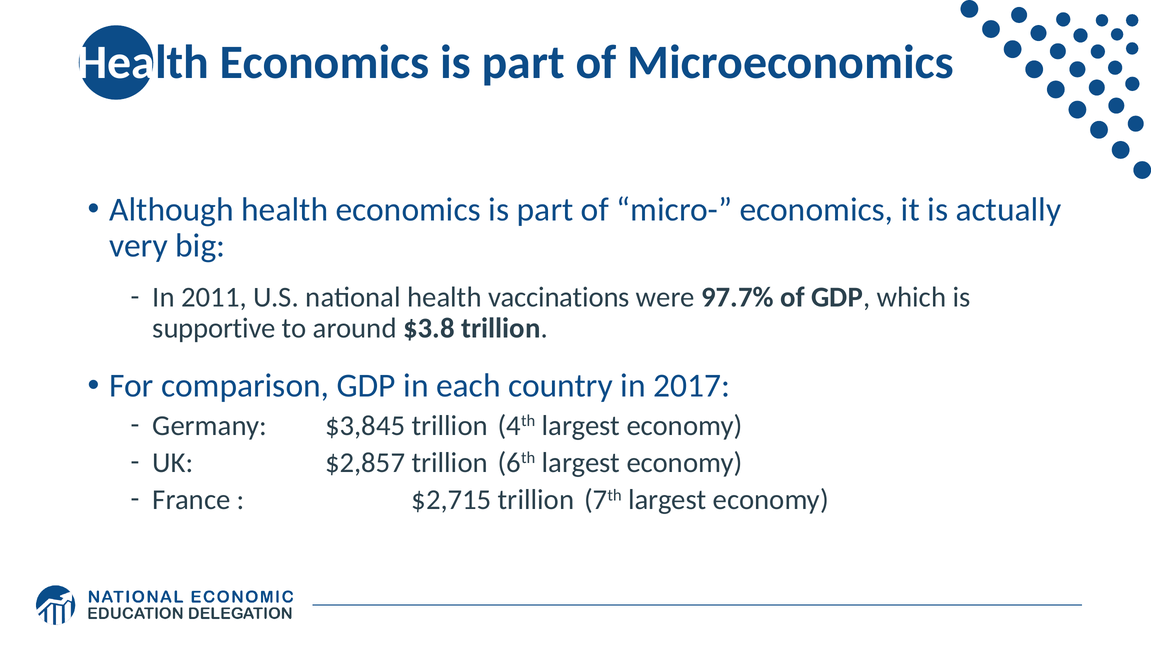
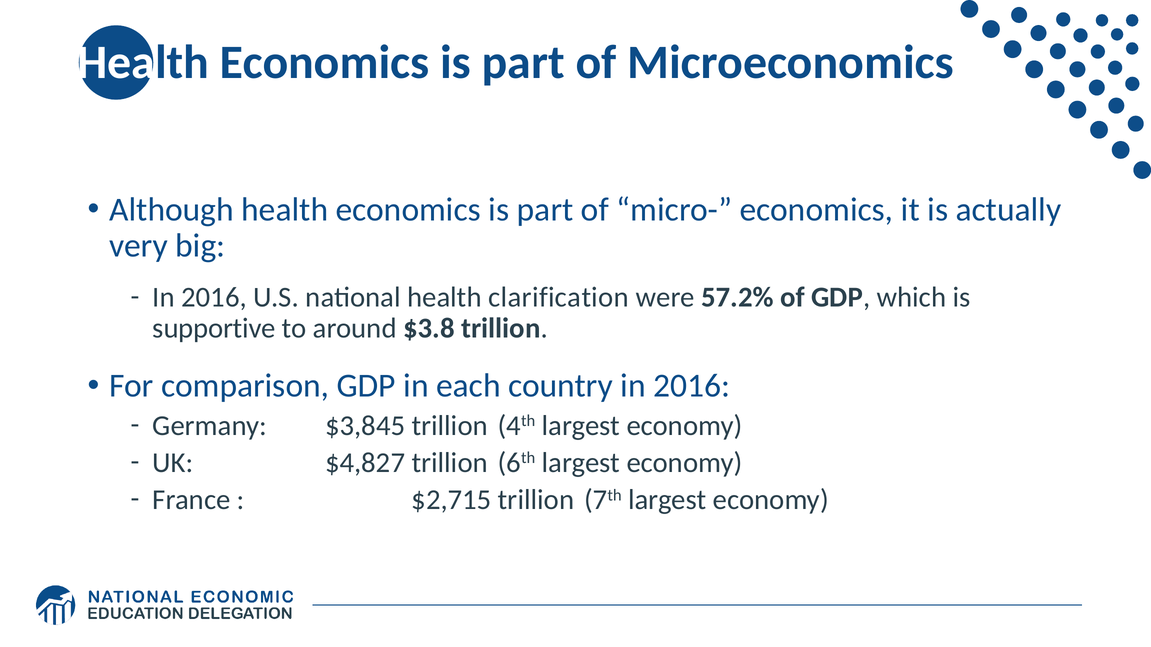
2011 at (214, 297): 2011 -> 2016
vaccinations: vaccinations -> clarification
97.7%: 97.7% -> 57.2%
country in 2017: 2017 -> 2016
$2,857: $2,857 -> $4,827
